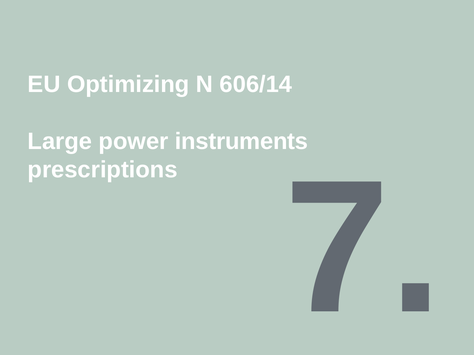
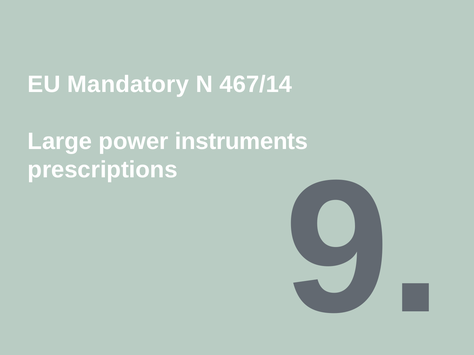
Optimizing: Optimizing -> Mandatory
606/14: 606/14 -> 467/14
7: 7 -> 9
